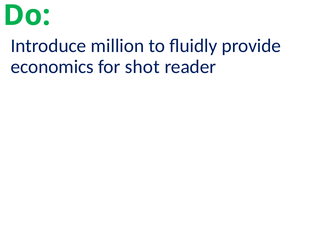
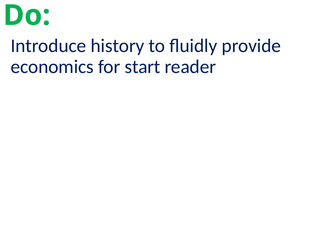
million: million -> history
shot: shot -> start
